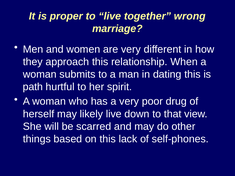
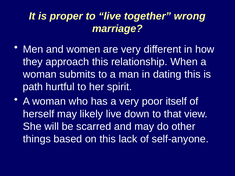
drug: drug -> itself
self-phones: self-phones -> self-anyone
